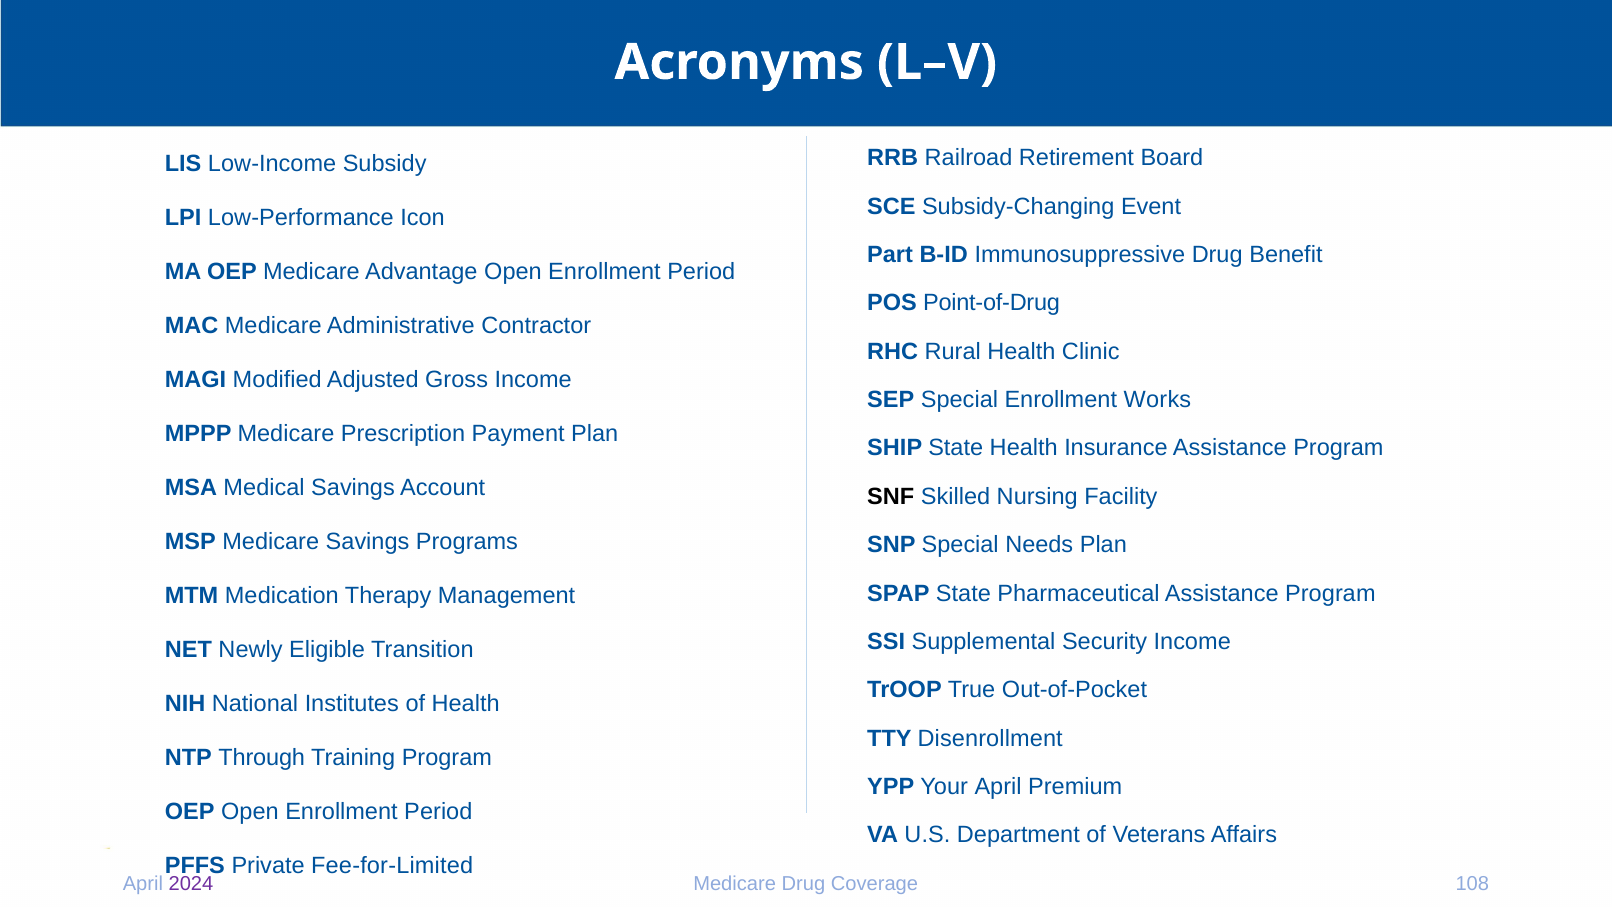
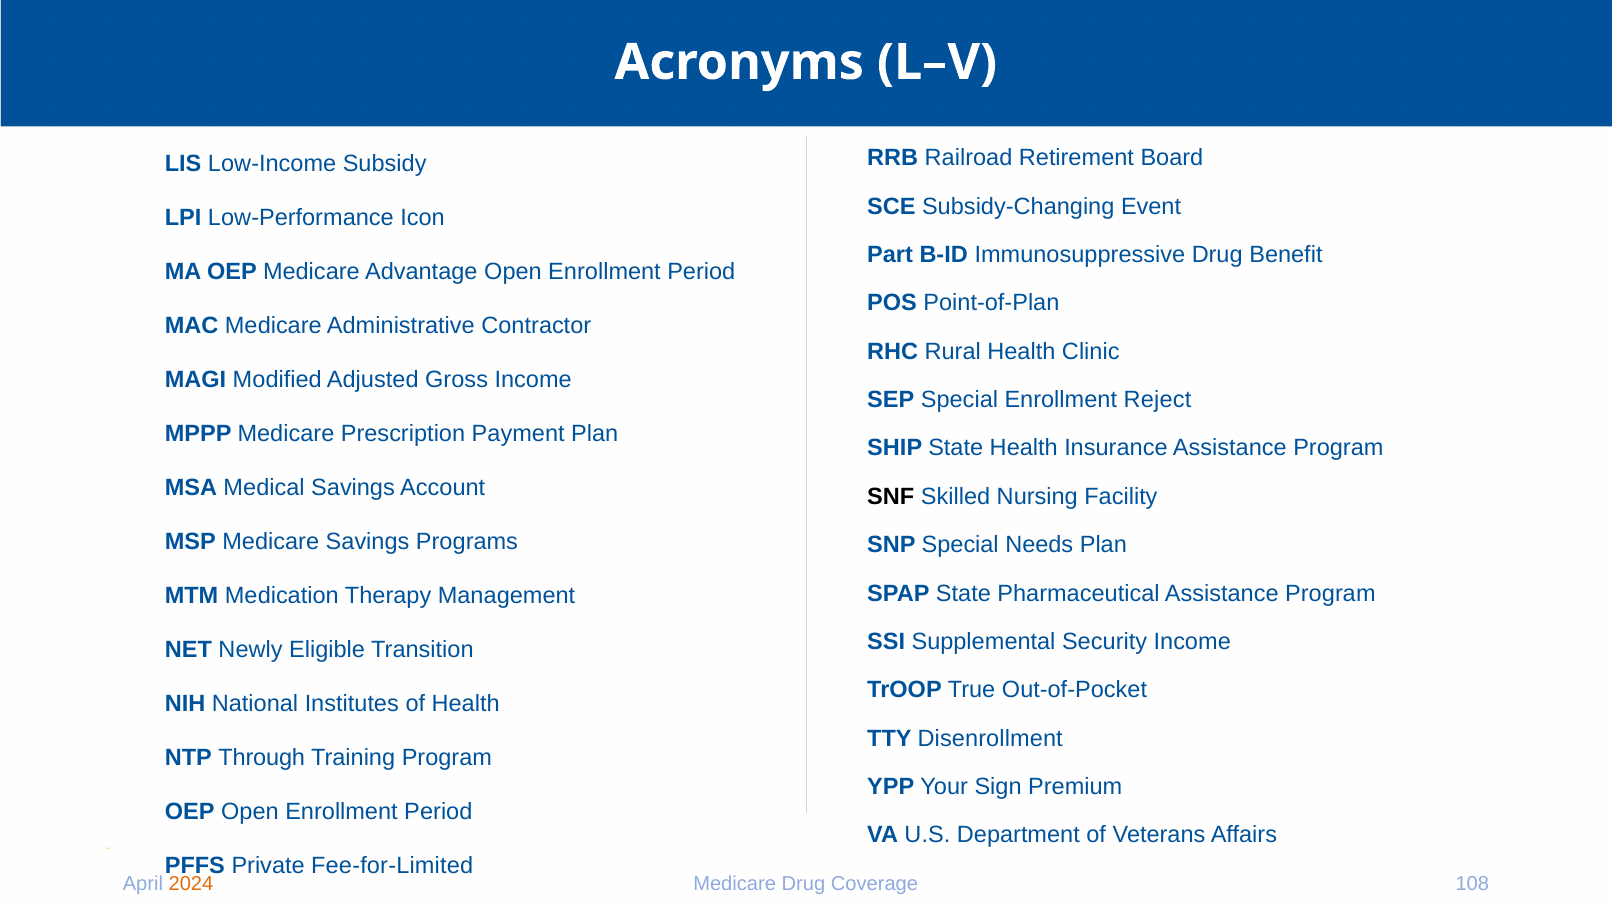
Point-of-Drug: Point-of-Drug -> Point-of-Plan
Works: Works -> Reject
Your April: April -> Sign
2024 colour: purple -> orange
